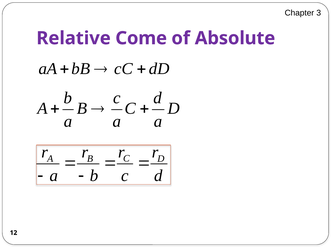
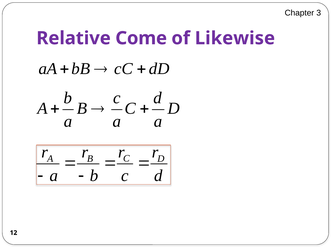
Absolute: Absolute -> Likewise
